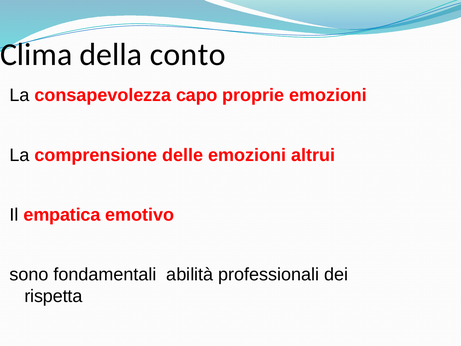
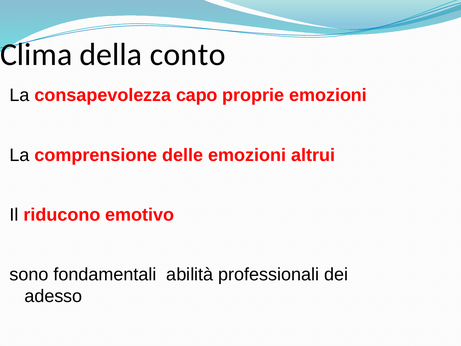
empatica: empatica -> riducono
rispetta: rispetta -> adesso
